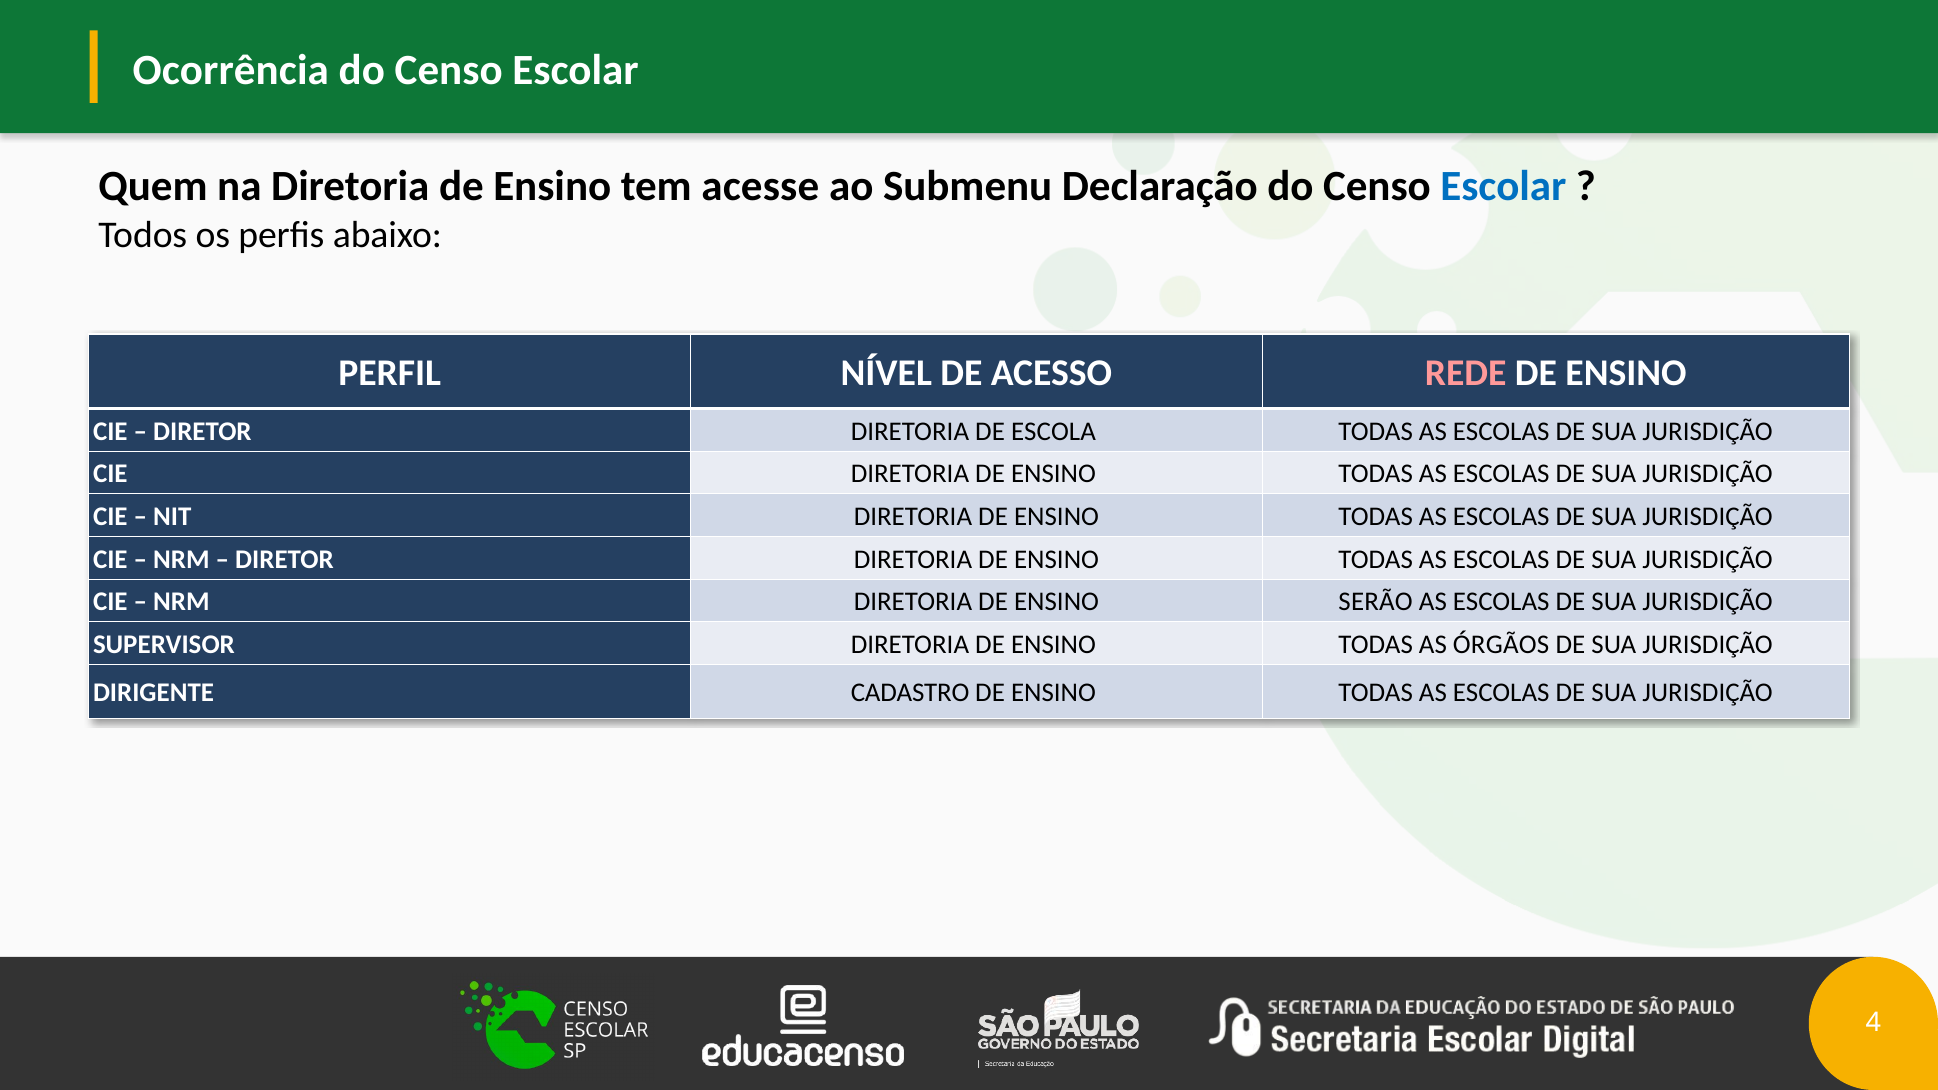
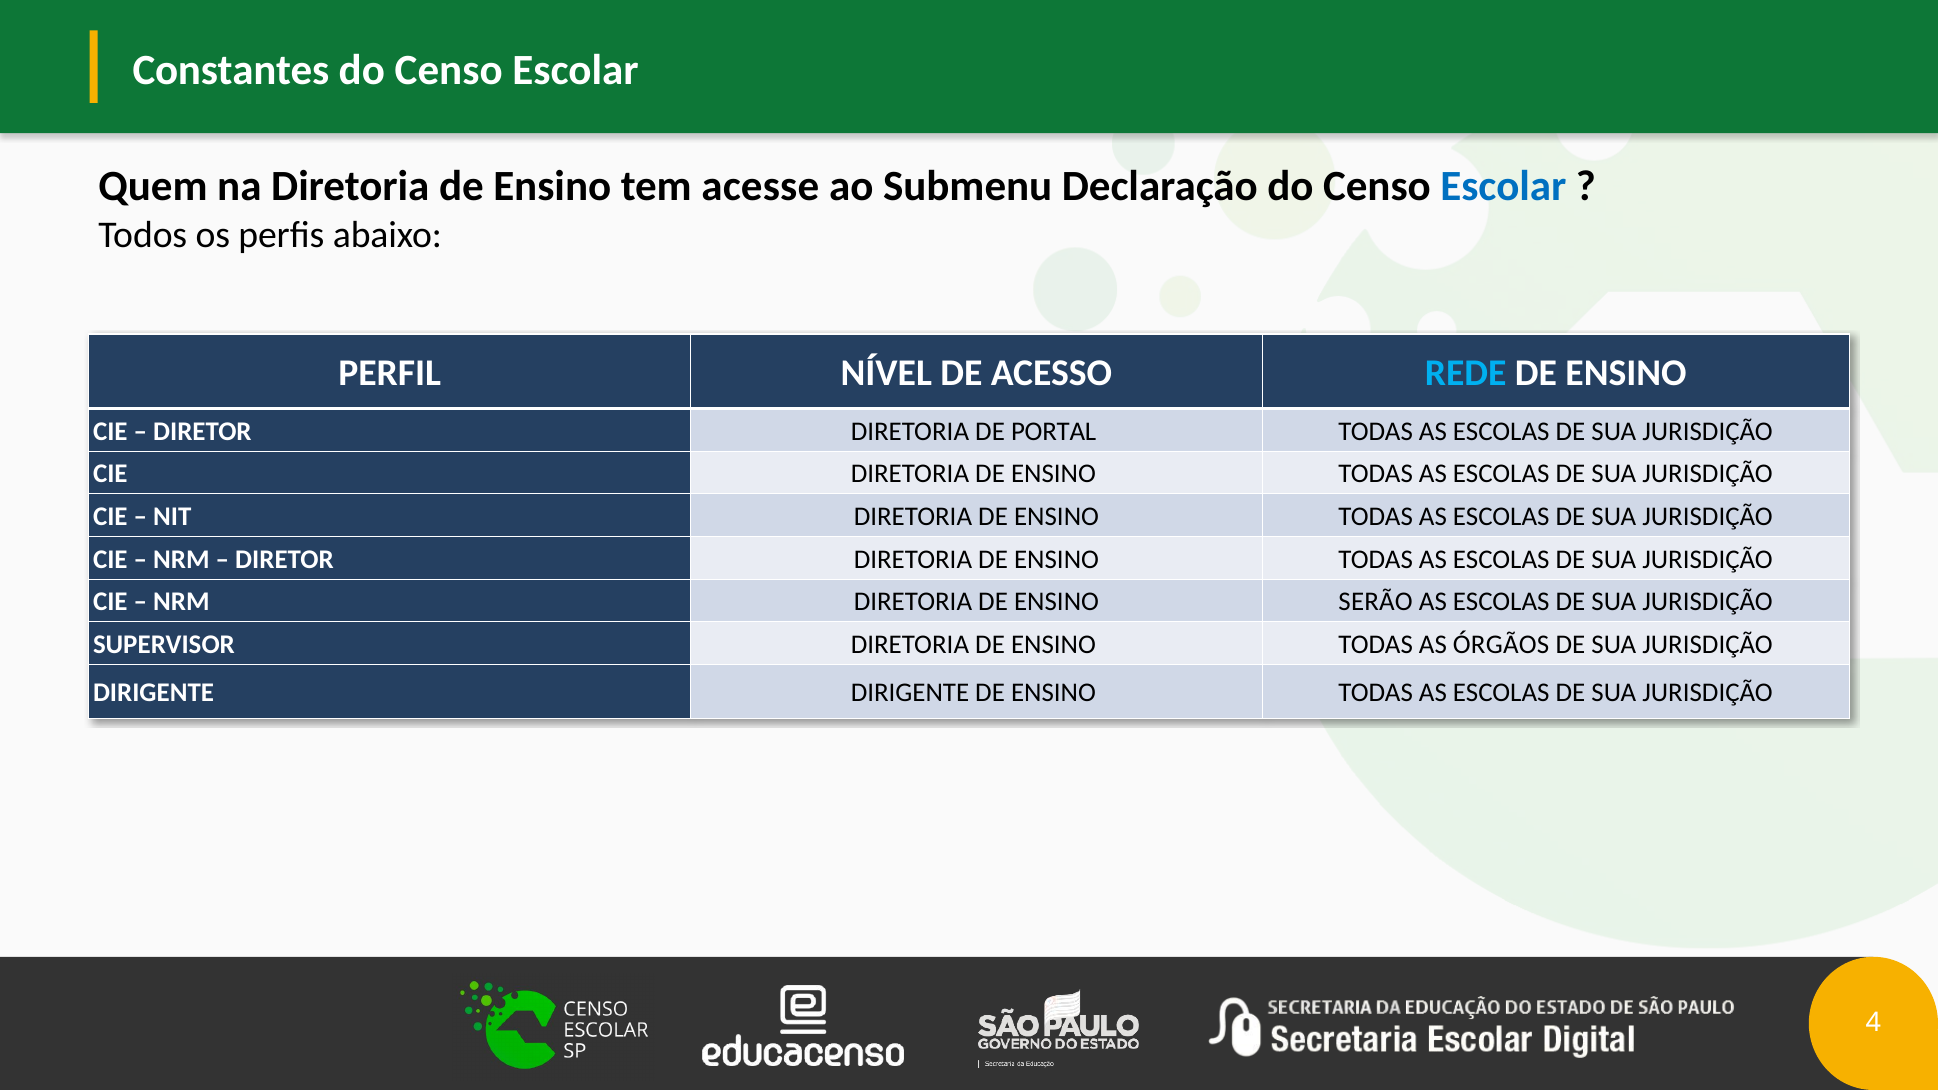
Ocorrência: Ocorrência -> Constantes
REDE colour: pink -> light blue
ESCOLA: ESCOLA -> PORTAL
DIRIGENTE CADASTRO: CADASTRO -> DIRIGENTE
